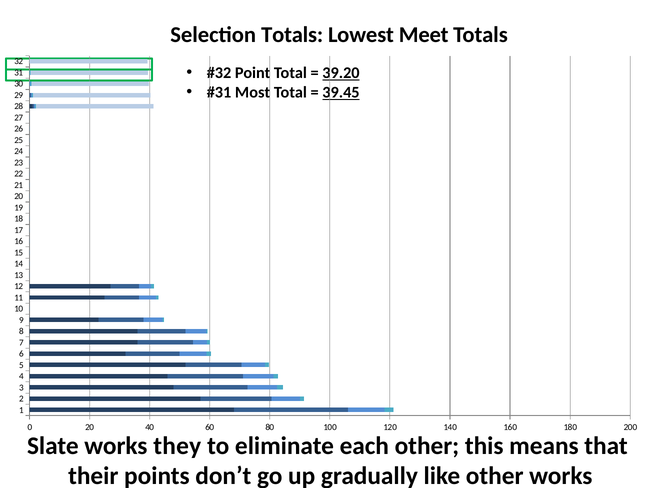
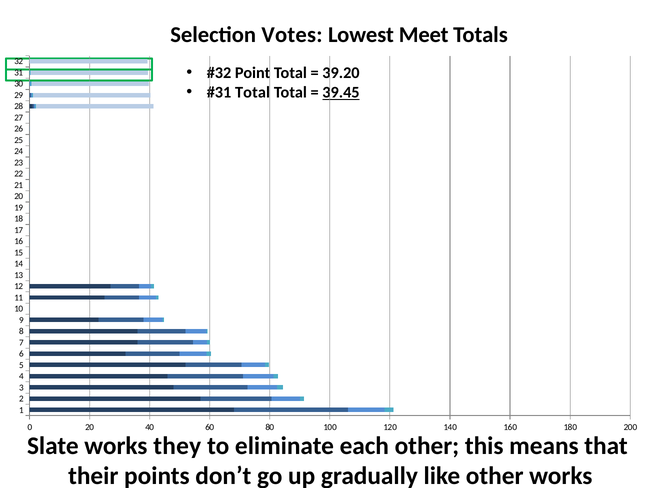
Selection Totals: Totals -> Votes
39.20 underline: present -> none
Most at (253, 92): Most -> Total
